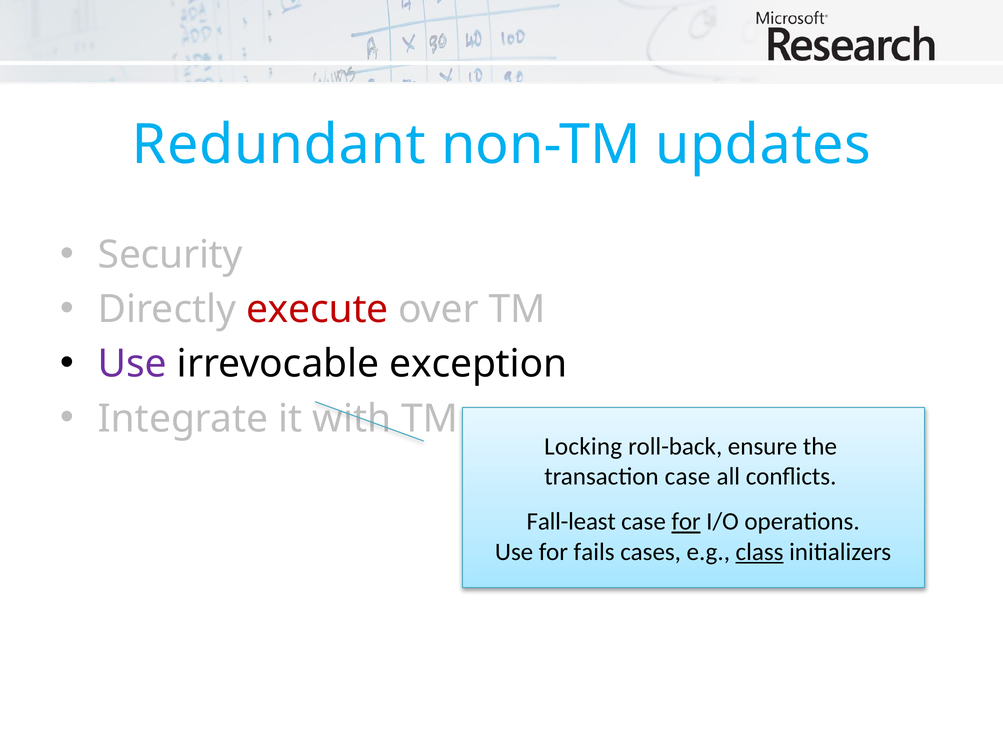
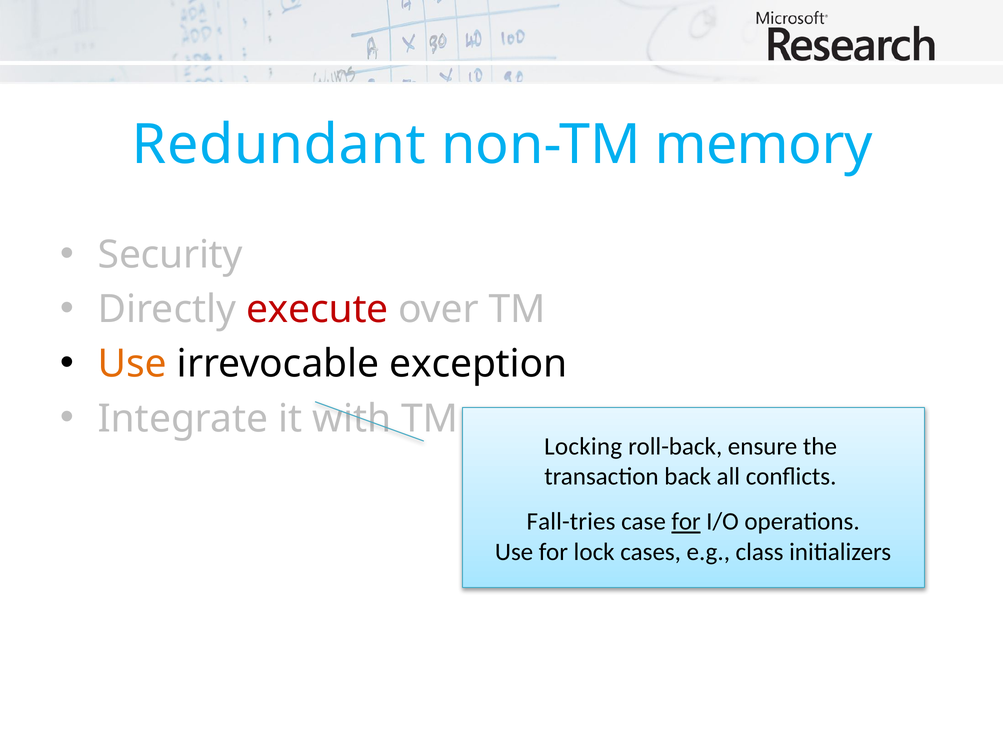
updates: updates -> memory
Use at (132, 364) colour: purple -> orange
transaction case: case -> back
Fall-least: Fall-least -> Fall-tries
fails: fails -> lock
class underline: present -> none
